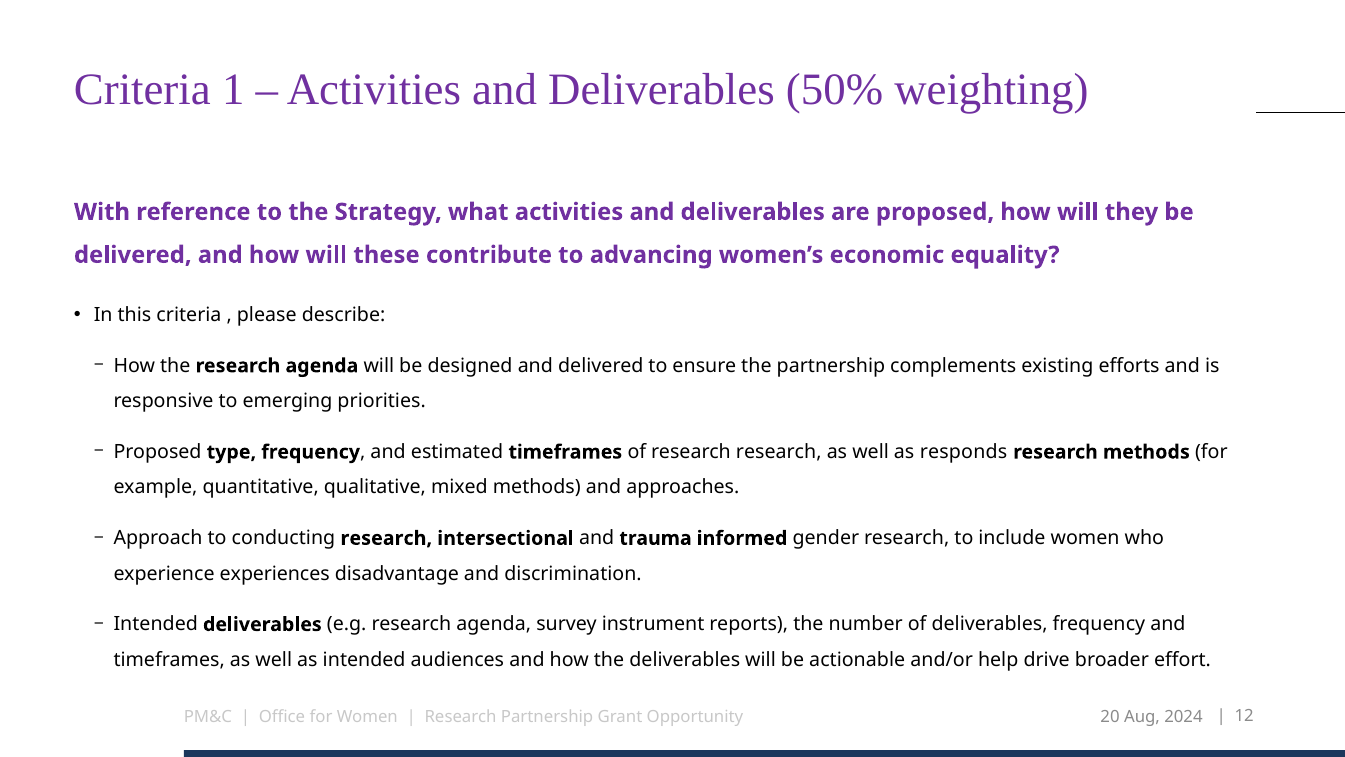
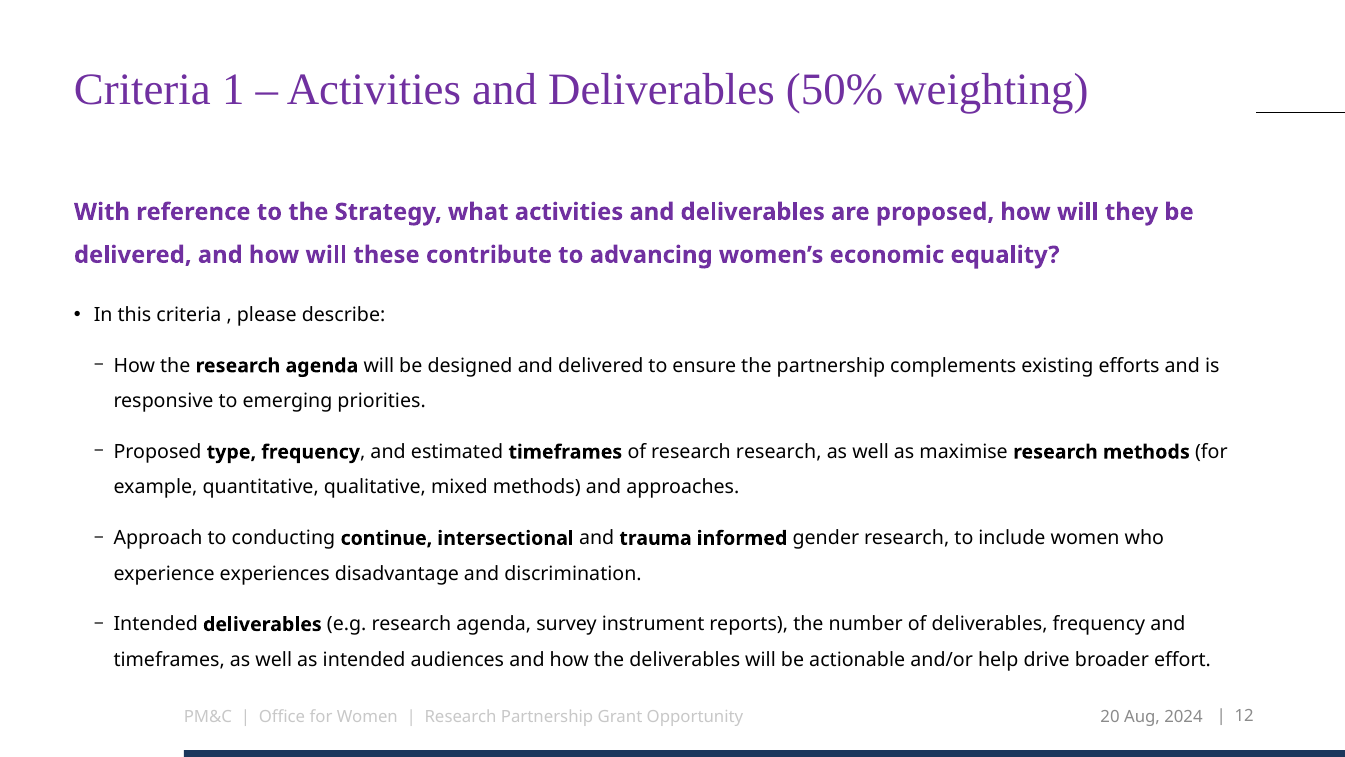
responds: responds -> maximise
conducting research: research -> continue
